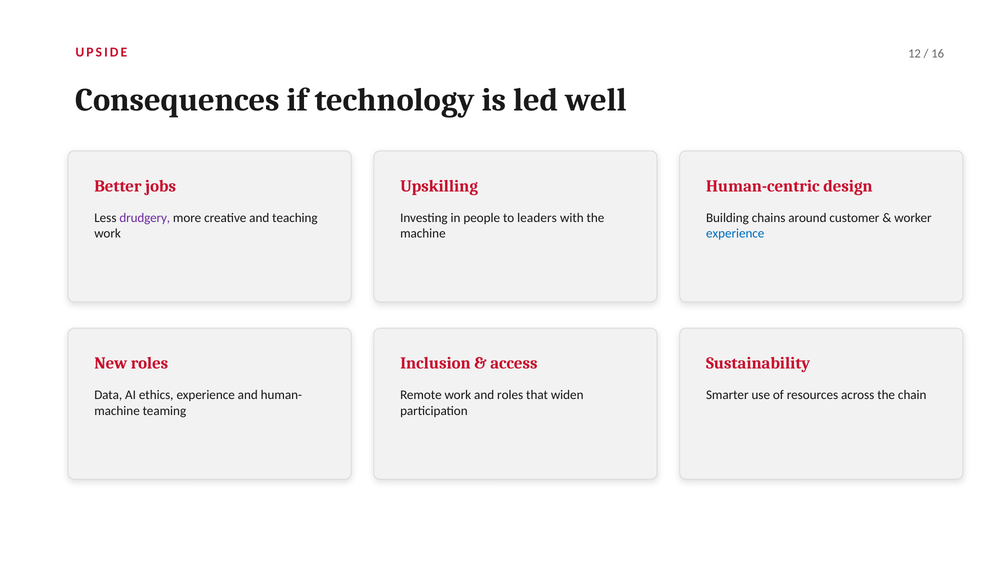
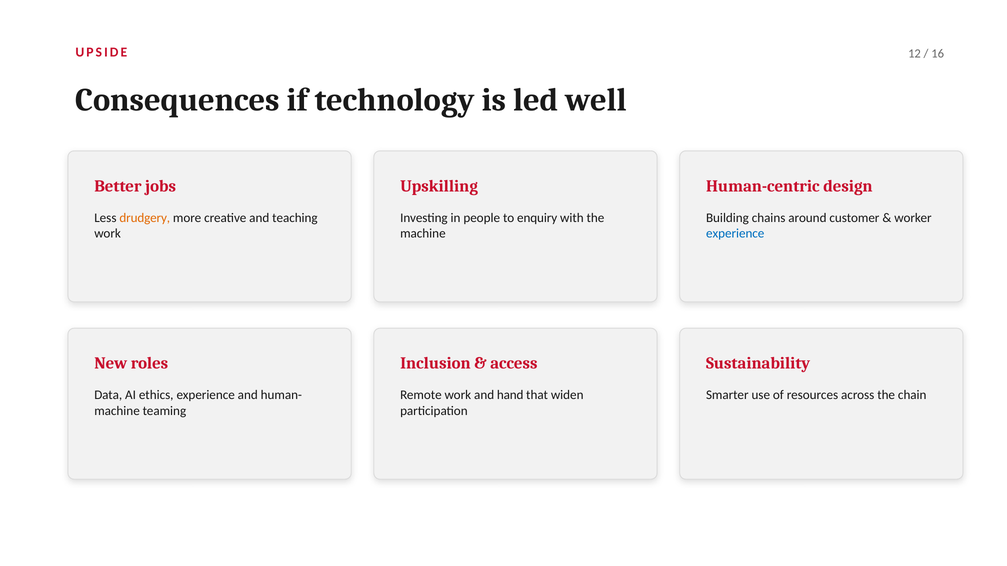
drudgery colour: purple -> orange
leaders: leaders -> enquiry
and roles: roles -> hand
